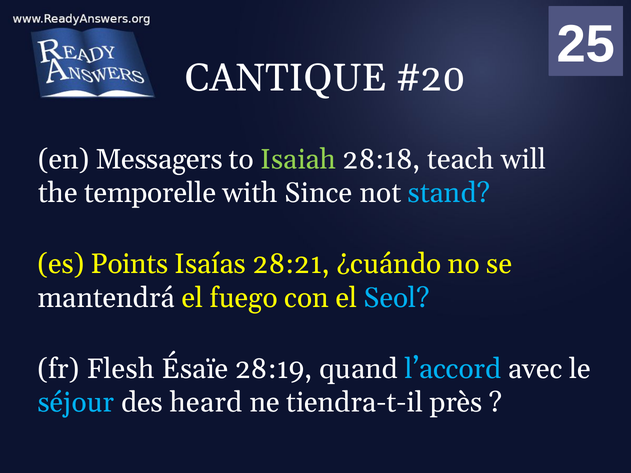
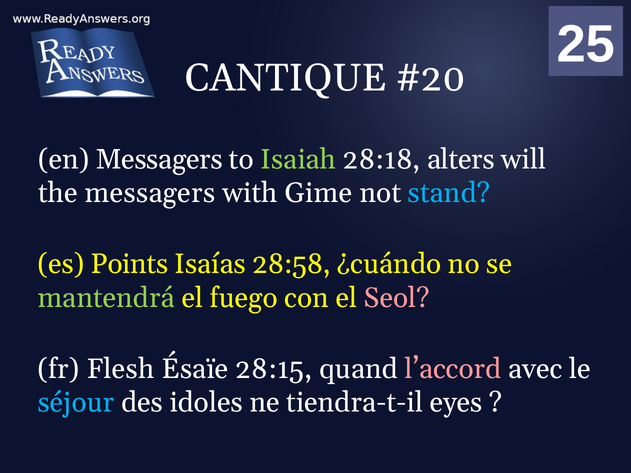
teach: teach -> alters
the temporelle: temporelle -> messagers
Since: Since -> Gime
28:21: 28:21 -> 28:58
mantendrá colour: white -> light green
Seol colour: light blue -> pink
28:19: 28:19 -> 28:15
l’accord colour: light blue -> pink
heard: heard -> idoles
près: près -> eyes
